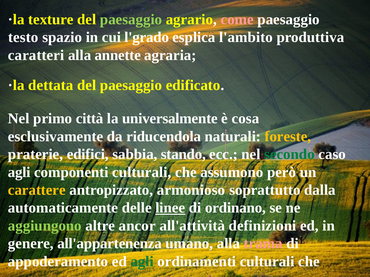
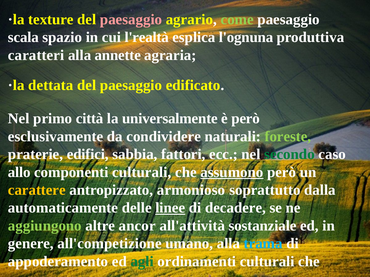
paesaggio at (131, 19) colour: light green -> pink
come colour: pink -> light green
testo: testo -> scala
l'grado: l'grado -> l'realtà
l'ambito: l'ambito -> l'ognuna
è cosa: cosa -> però
riducendola: riducendola -> condividere
foreste colour: yellow -> light green
stando: stando -> fattori
agli at (19, 172): agli -> allo
assumono underline: none -> present
ordinano: ordinano -> decadere
definizioni: definizioni -> sostanziale
all'appartenenza: all'appartenenza -> all'competizione
trama colour: pink -> light blue
